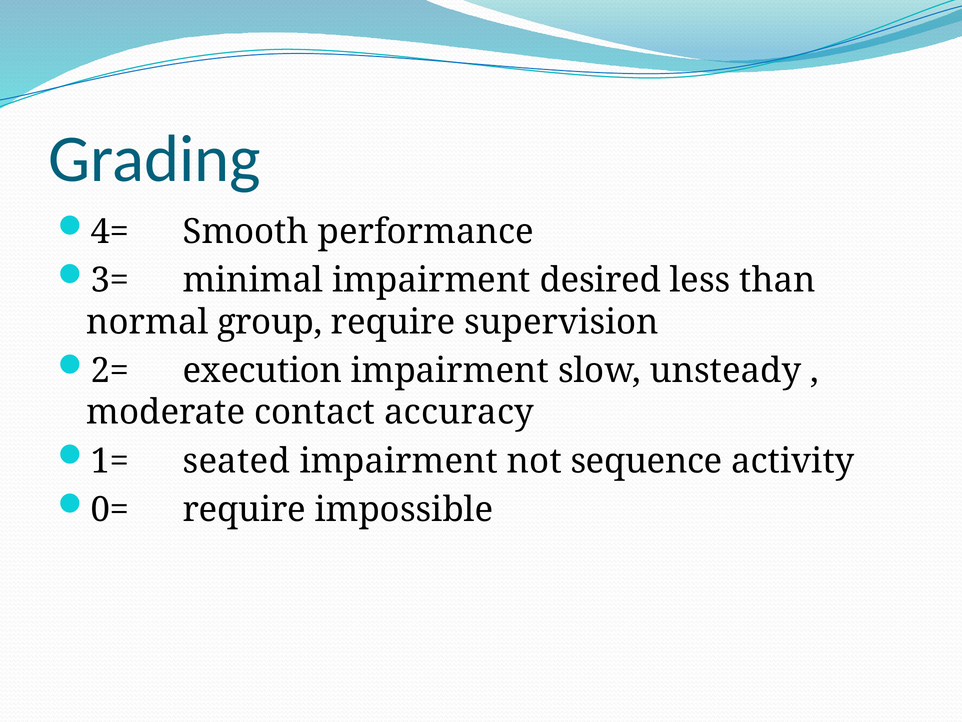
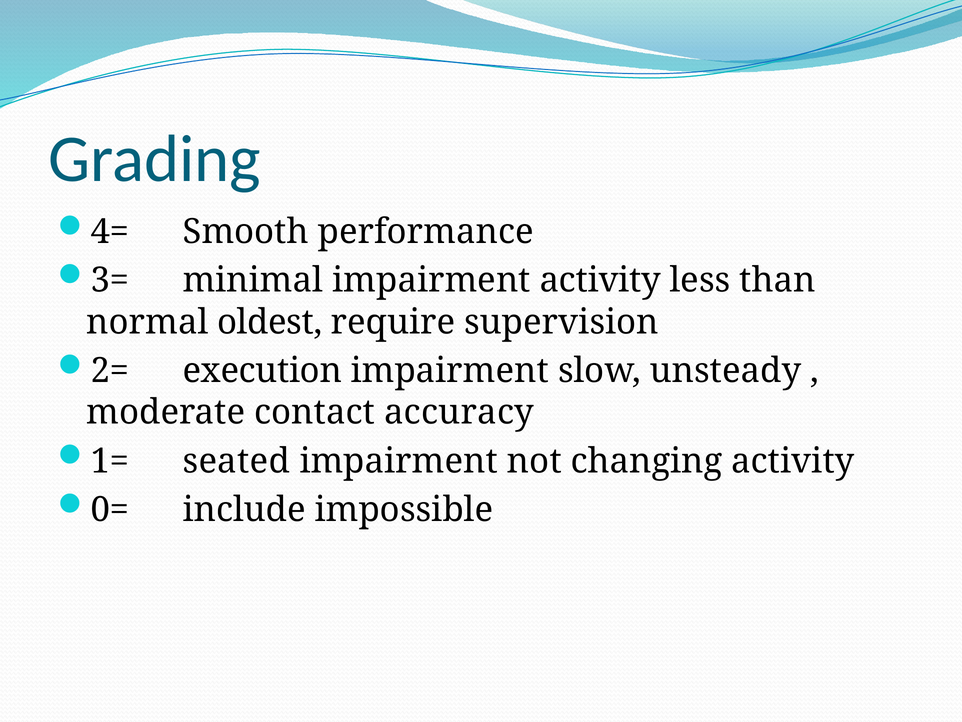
impairment desired: desired -> activity
group: group -> oldest
sequence: sequence -> changing
0= require: require -> include
